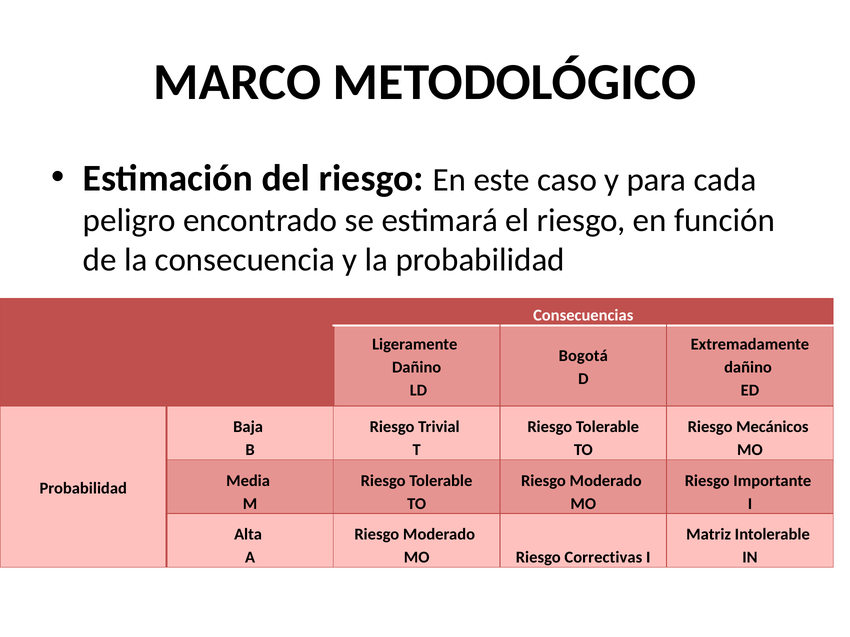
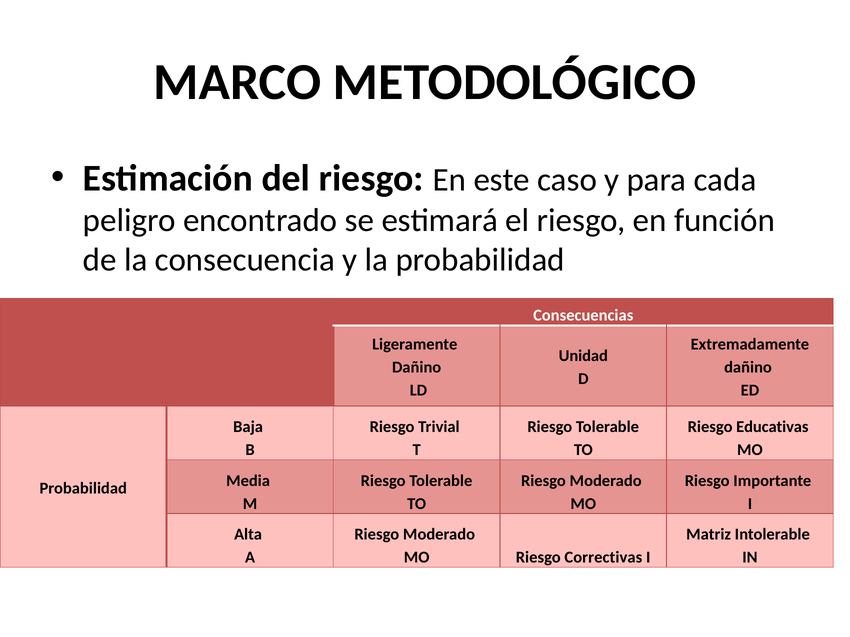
Bogotá: Bogotá -> Unidad
Mecánicos: Mecánicos -> Educativas
